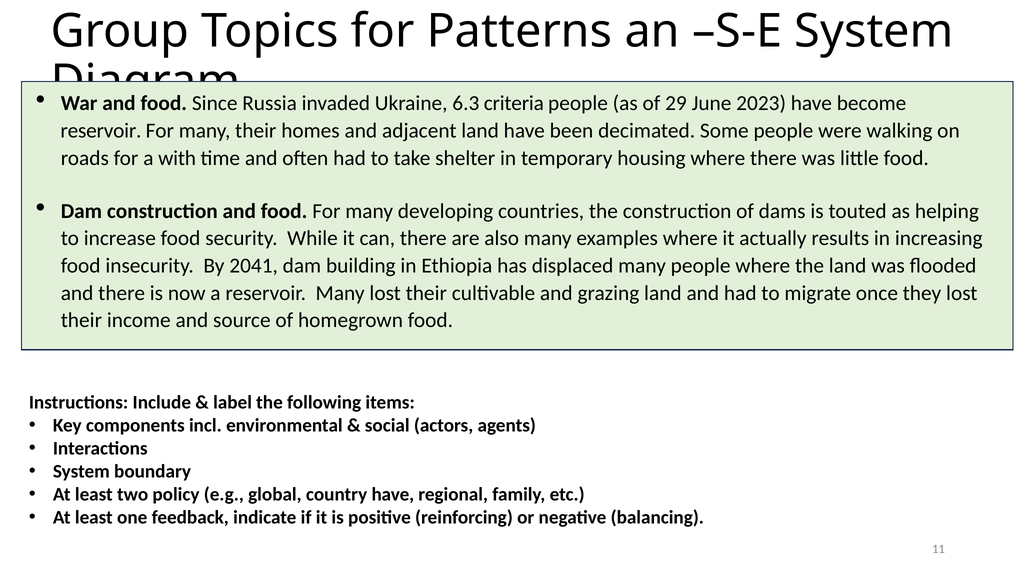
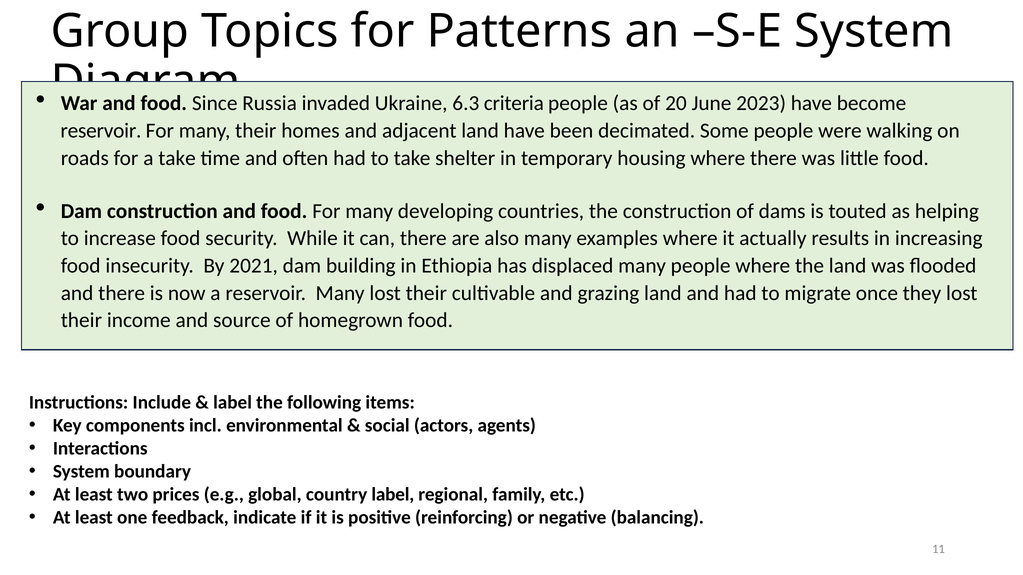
29: 29 -> 20
a with: with -> take
2041: 2041 -> 2021
policy: policy -> prices
country have: have -> label
